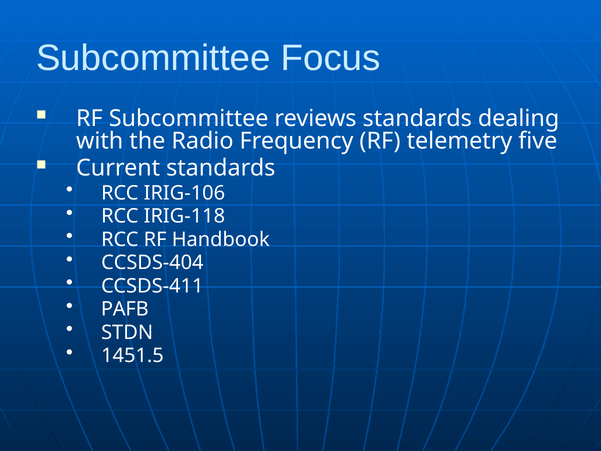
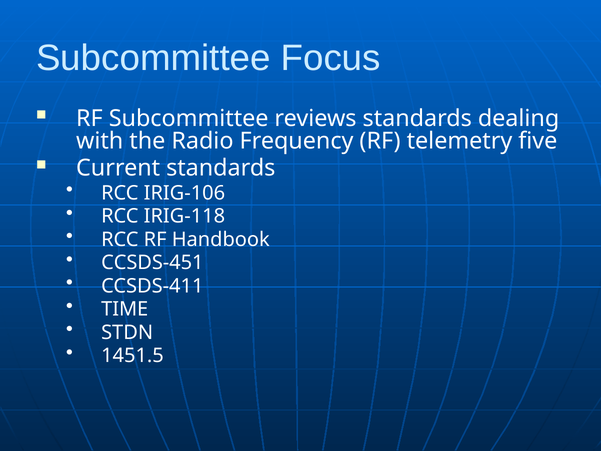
CCSDS-404: CCSDS-404 -> CCSDS-451
PAFB: PAFB -> TIME
